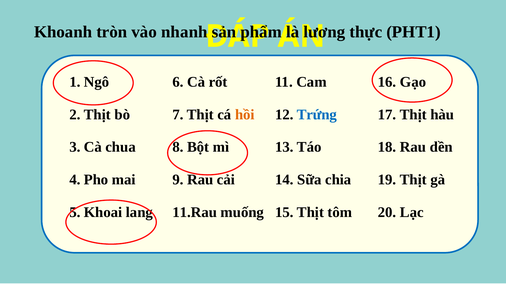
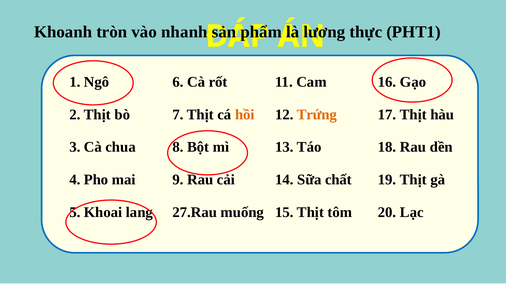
Trứng colour: blue -> orange
chia: chia -> chất
11.Rau: 11.Rau -> 27.Rau
